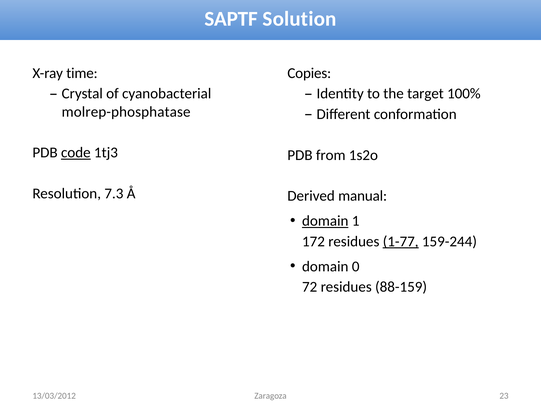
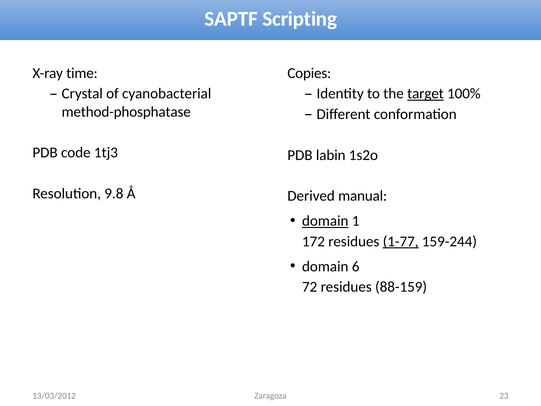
Solution: Solution -> Scripting
target underline: none -> present
molrep-phosphatase: molrep-phosphatase -> method-phosphatase
code underline: present -> none
from: from -> labin
7.3: 7.3 -> 9.8
0: 0 -> 6
